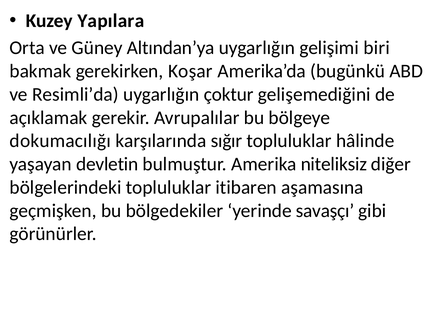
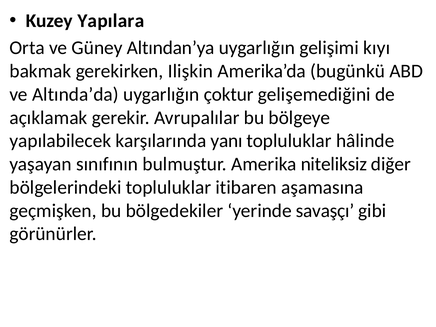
biri: biri -> kıyı
Koşar: Koşar -> Ilişkin
Resimli’da: Resimli’da -> Altında’da
dokumacılığı: dokumacılığı -> yapılabilecek
sığır: sığır -> yanı
devletin: devletin -> sınıfının
